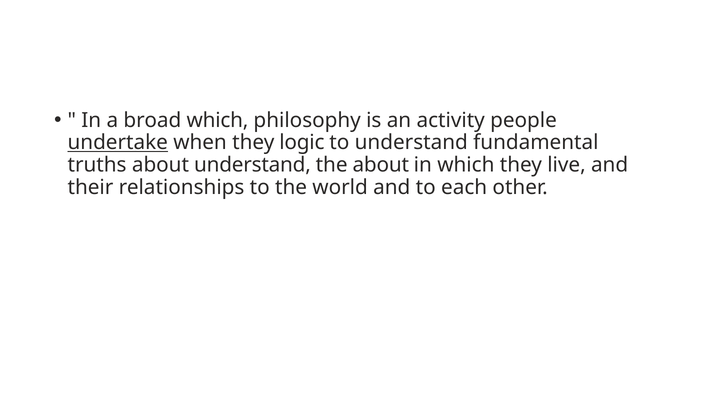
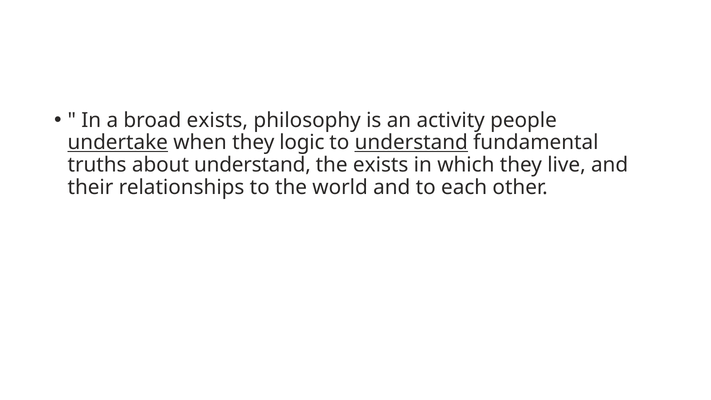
broad which: which -> exists
understand at (411, 143) underline: none -> present
the about: about -> exists
